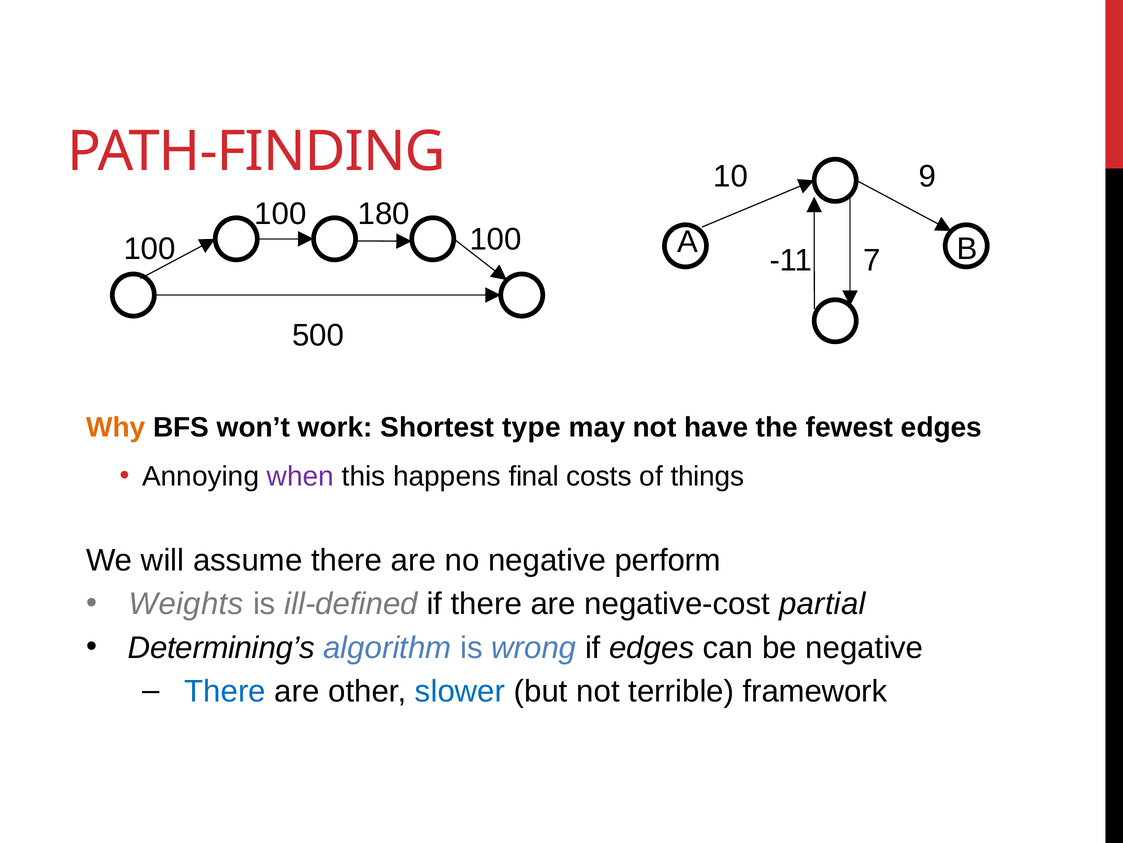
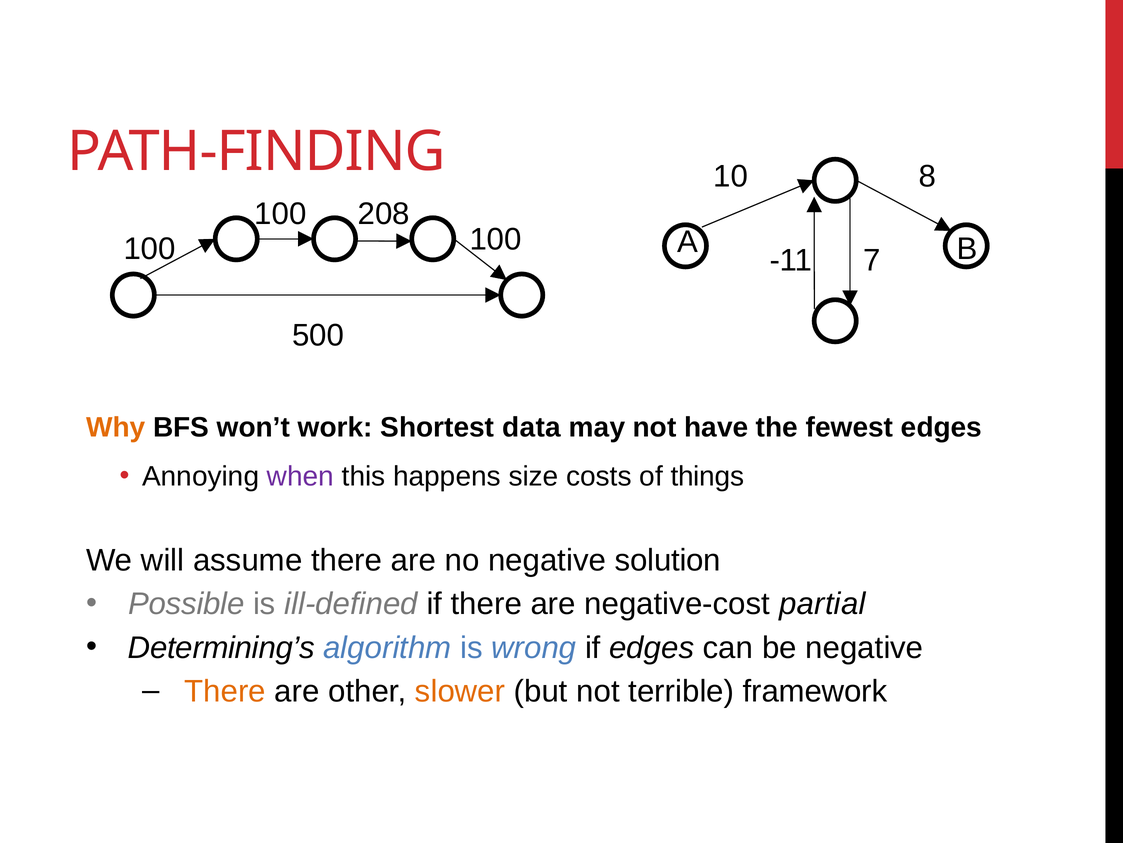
9: 9 -> 8
180: 180 -> 208
type: type -> data
final: final -> size
perform: perform -> solution
Weights: Weights -> Possible
There at (225, 691) colour: blue -> orange
slower colour: blue -> orange
